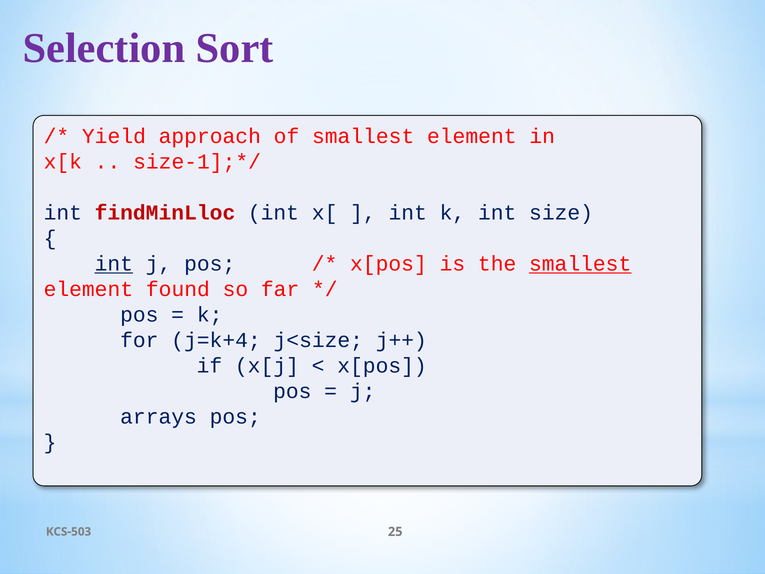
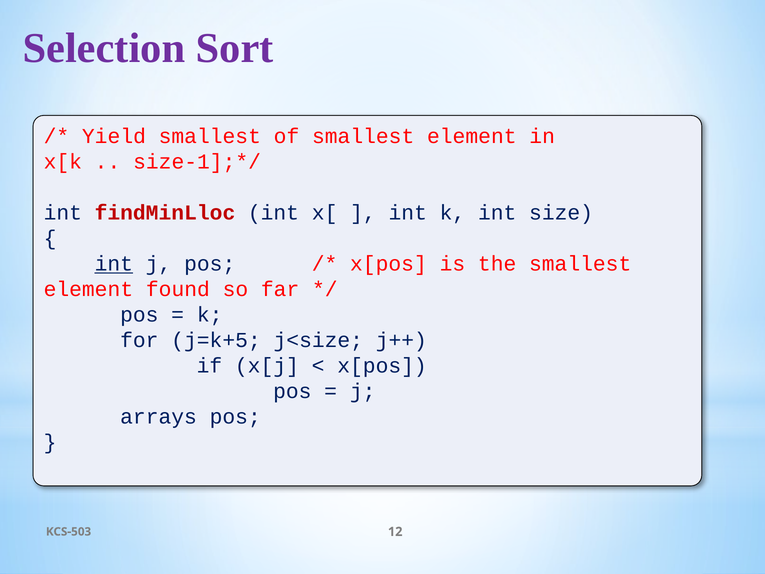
Yield approach: approach -> smallest
smallest at (580, 264) underline: present -> none
j=k+4: j=k+4 -> j=k+5
25: 25 -> 12
